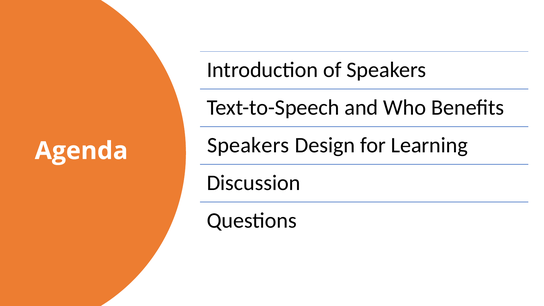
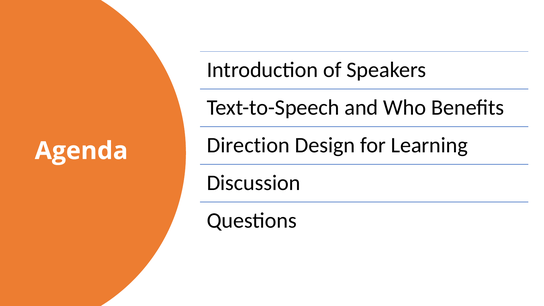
Speakers at (248, 145): Speakers -> Direction
